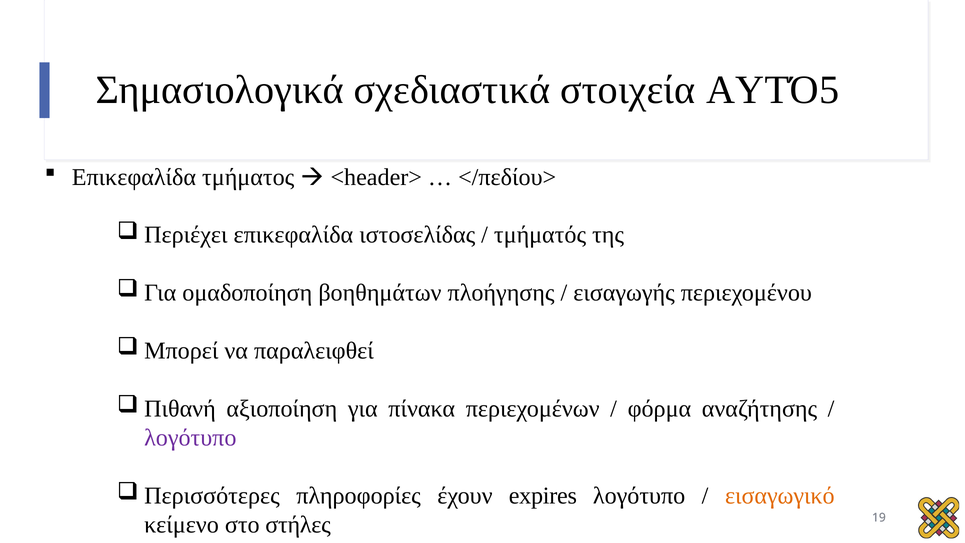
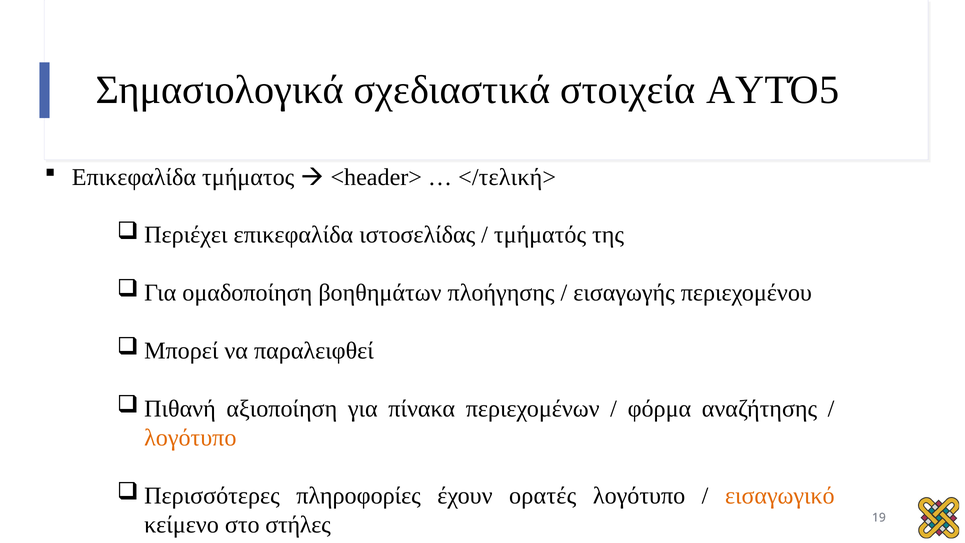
</πεδίου>: </πεδίου> -> </τελική>
λογότυπο at (190, 438) colour: purple -> orange
expires: expires -> ορατές
